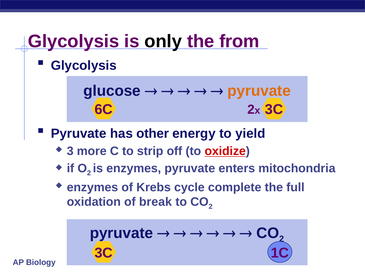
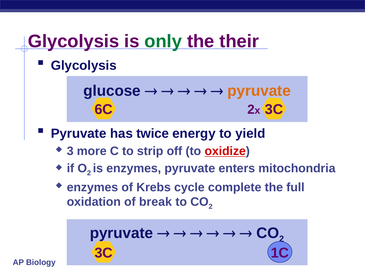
only colour: black -> green
from: from -> their
other: other -> twice
